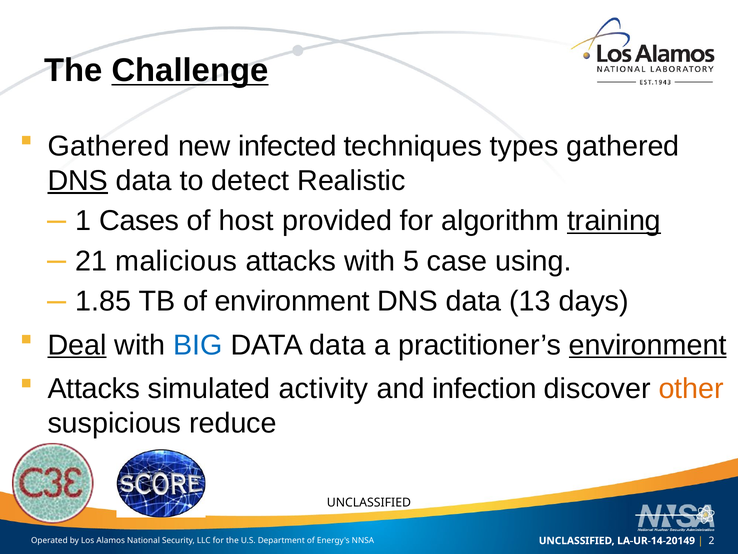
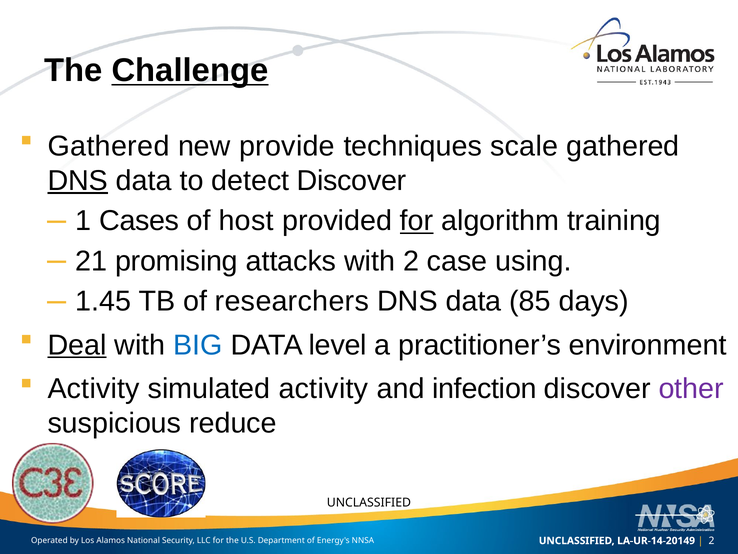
infected: infected -> provide
types: types -> scale
detect Realistic: Realistic -> Discover
for at (417, 221) underline: none -> present
training underline: present -> none
malicious: malicious -> promising
with 5: 5 -> 2
1.85: 1.85 -> 1.45
of environment: environment -> researchers
13: 13 -> 85
DATA data: data -> level
environment at (648, 345) underline: present -> none
Attacks at (94, 388): Attacks -> Activity
other colour: orange -> purple
